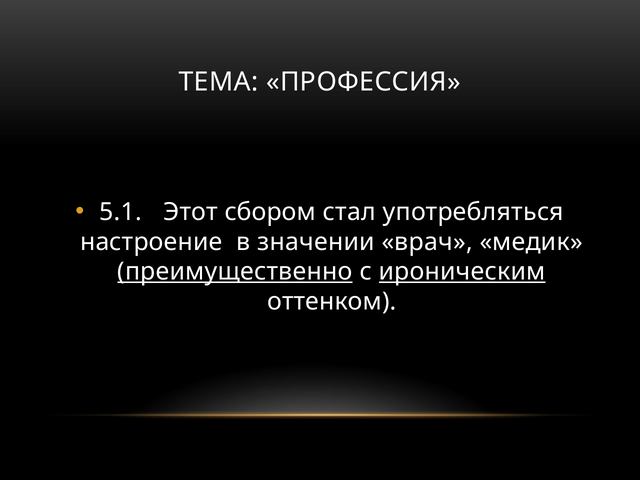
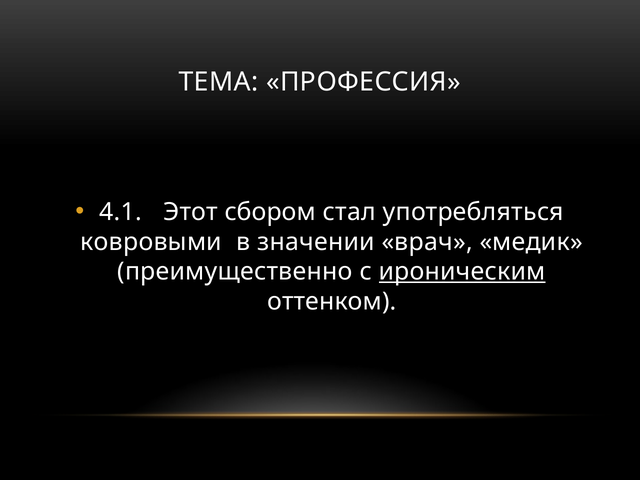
5.1: 5.1 -> 4.1
настроение: настроение -> ковровыми
преимущественно underline: present -> none
